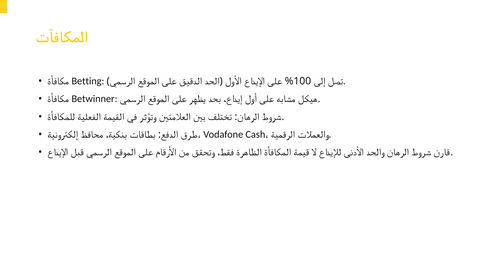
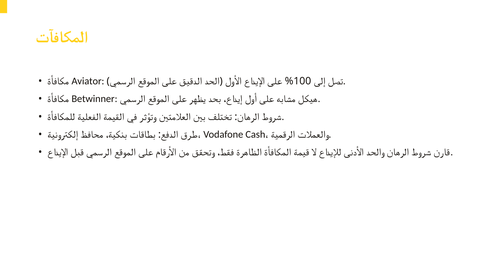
Betting: Betting -> Aviator
